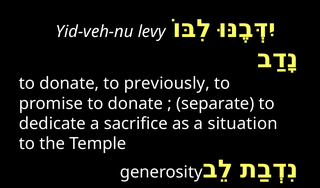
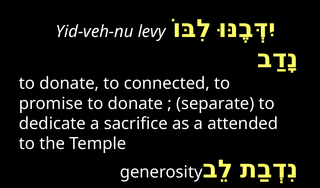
previously: previously -> connected
situation: situation -> attended
